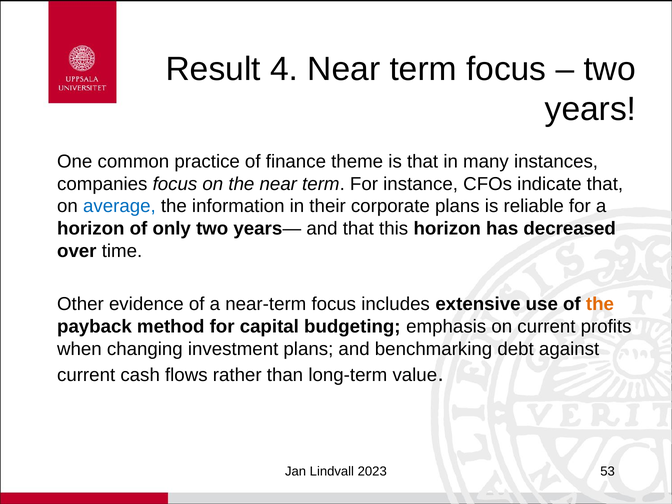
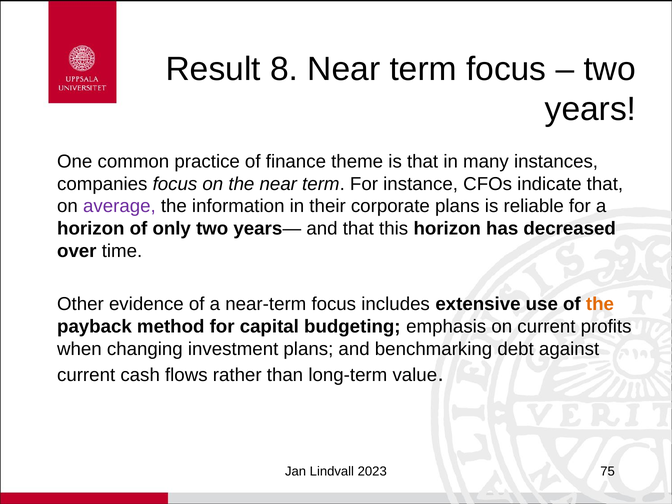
4: 4 -> 8
average colour: blue -> purple
53: 53 -> 75
